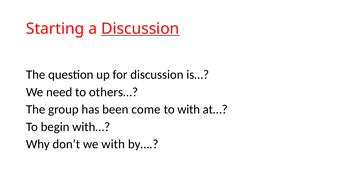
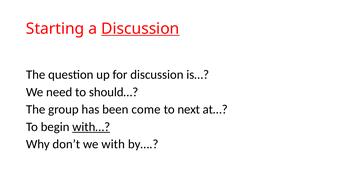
others…: others… -> should…
to with: with -> next
with… underline: none -> present
